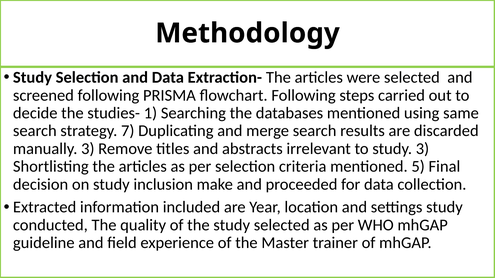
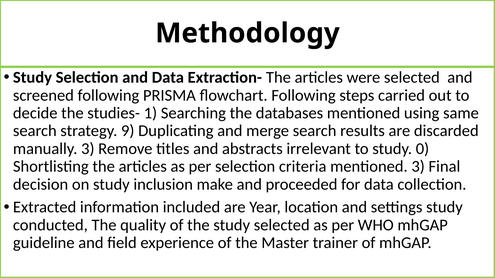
7: 7 -> 9
study 3: 3 -> 0
mentioned 5: 5 -> 3
